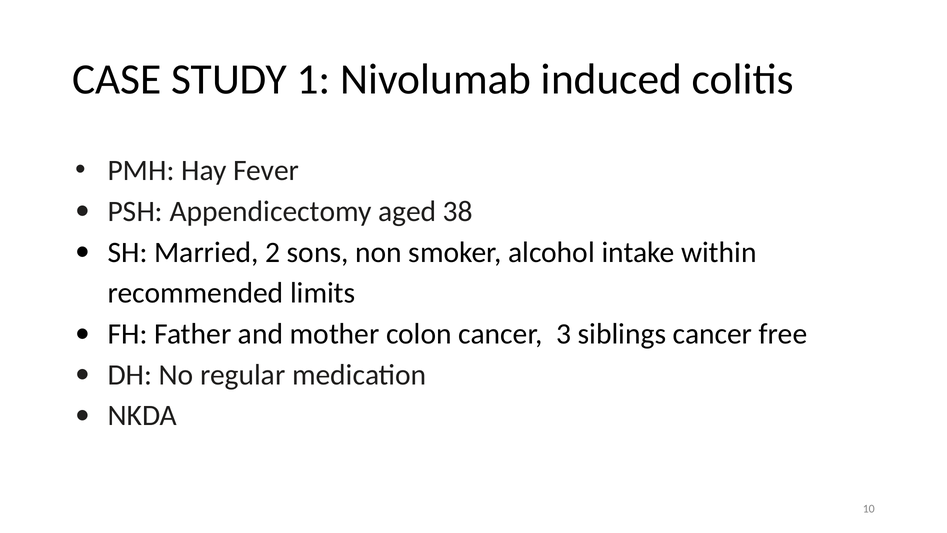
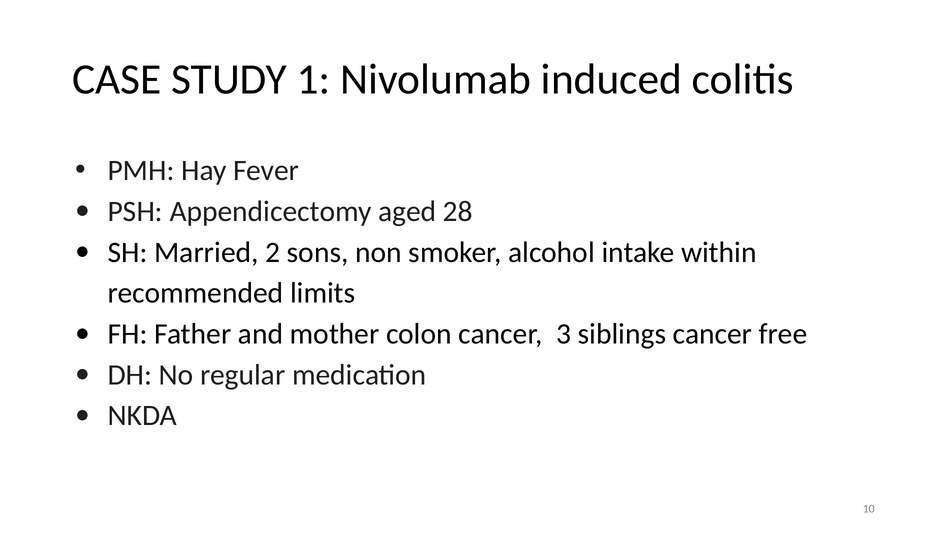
38: 38 -> 28
